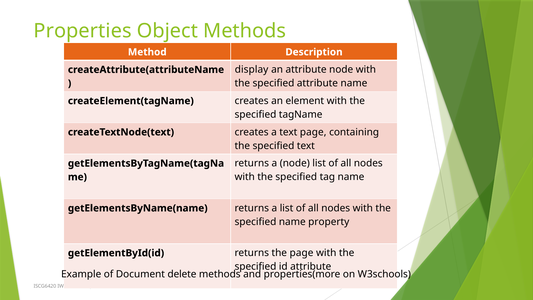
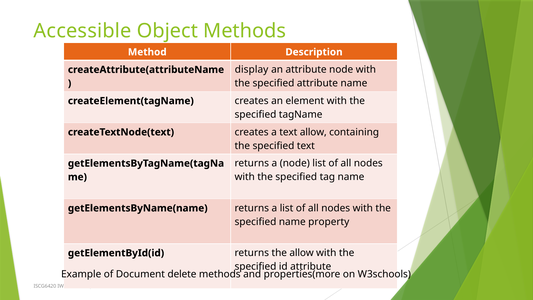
Properties: Properties -> Accessible
text page: page -> allow
the page: page -> allow
